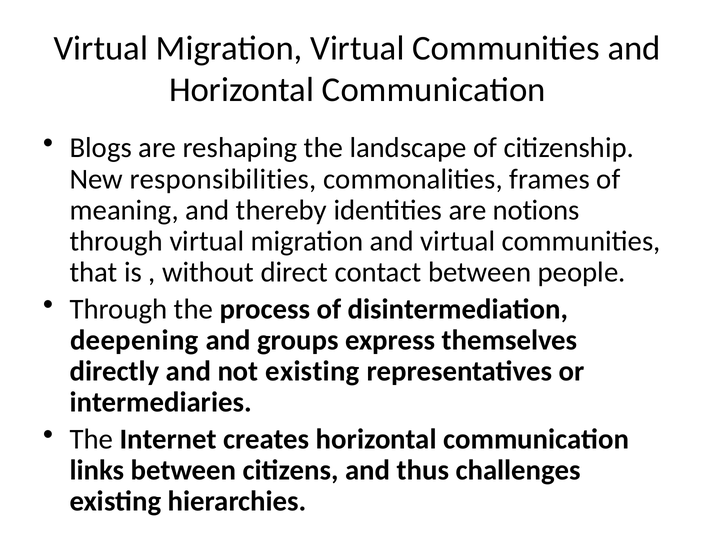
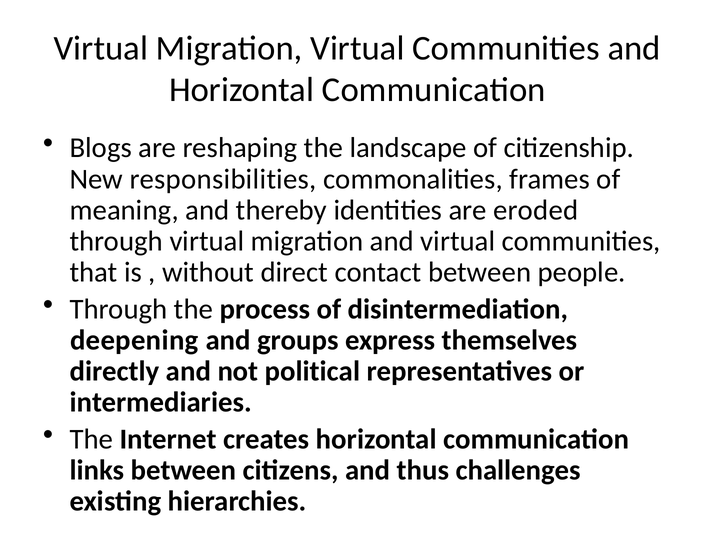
notions: notions -> eroded
not existing: existing -> political
